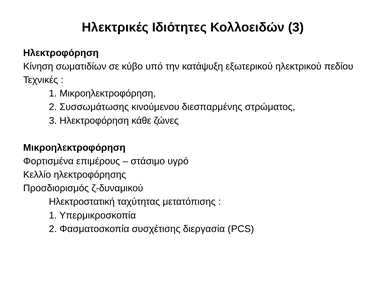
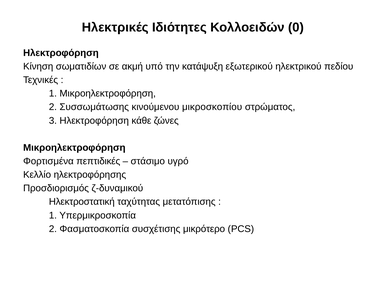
Κολλοειδών 3: 3 -> 0
κύβο: κύβο -> ακμή
διεσπαρμένης: διεσπαρμένης -> μικροσκοπίου
επιμέρους: επιμέρους -> πεπτιδικές
διεργασία: διεργασία -> μικρότερο
